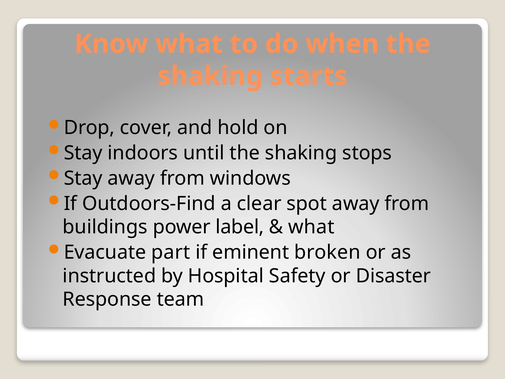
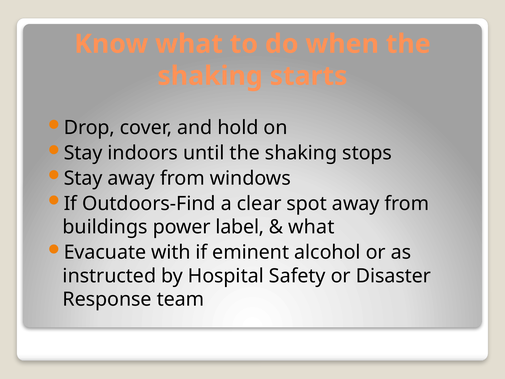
part: part -> with
broken: broken -> alcohol
